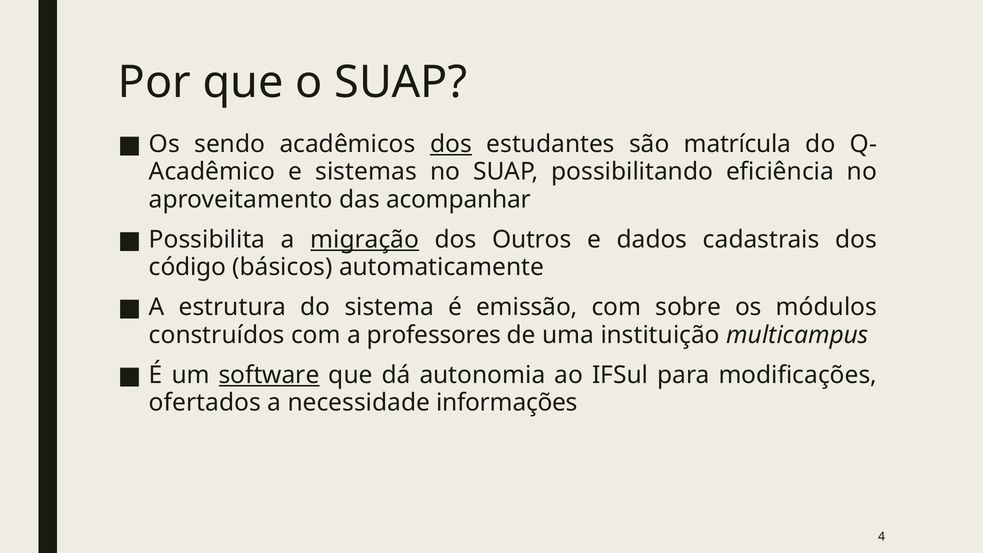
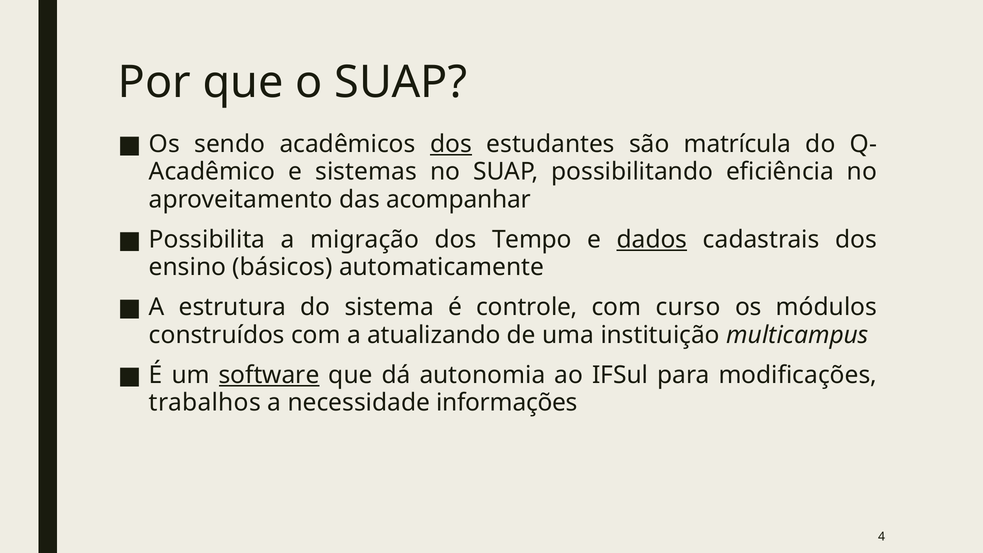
migração underline: present -> none
Outros: Outros -> Tempo
dados underline: none -> present
código: código -> ensino
emissão: emissão -> controle
sobre: sobre -> curso
professores: professores -> atualizando
ofertados: ofertados -> trabalhos
